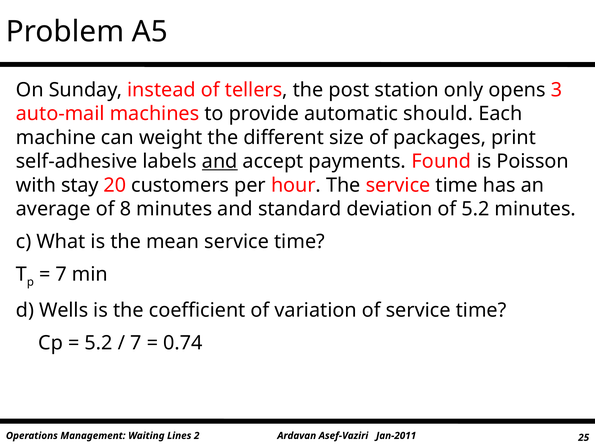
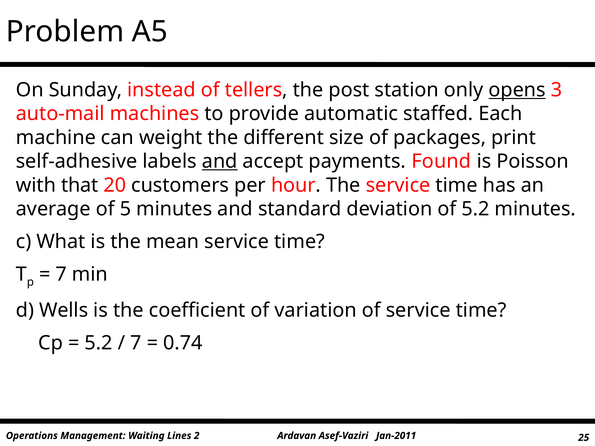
opens underline: none -> present
should: should -> staffed
stay: stay -> that
8: 8 -> 5
